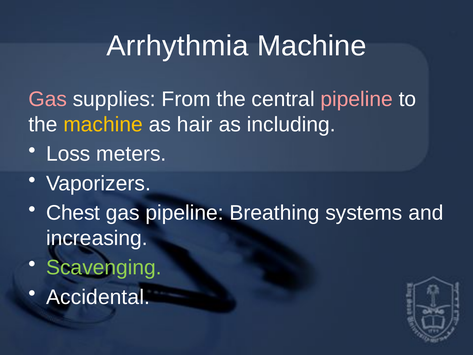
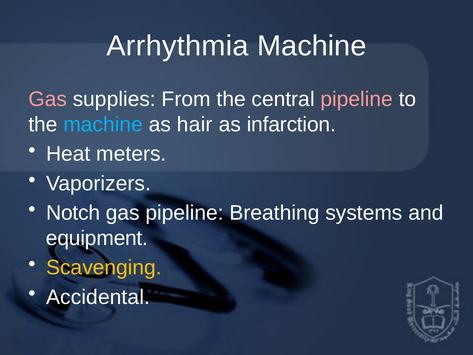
machine at (103, 124) colour: yellow -> light blue
including: including -> infarction
Loss: Loss -> Heat
Chest: Chest -> Notch
increasing: increasing -> equipment
Scavenging colour: light green -> yellow
